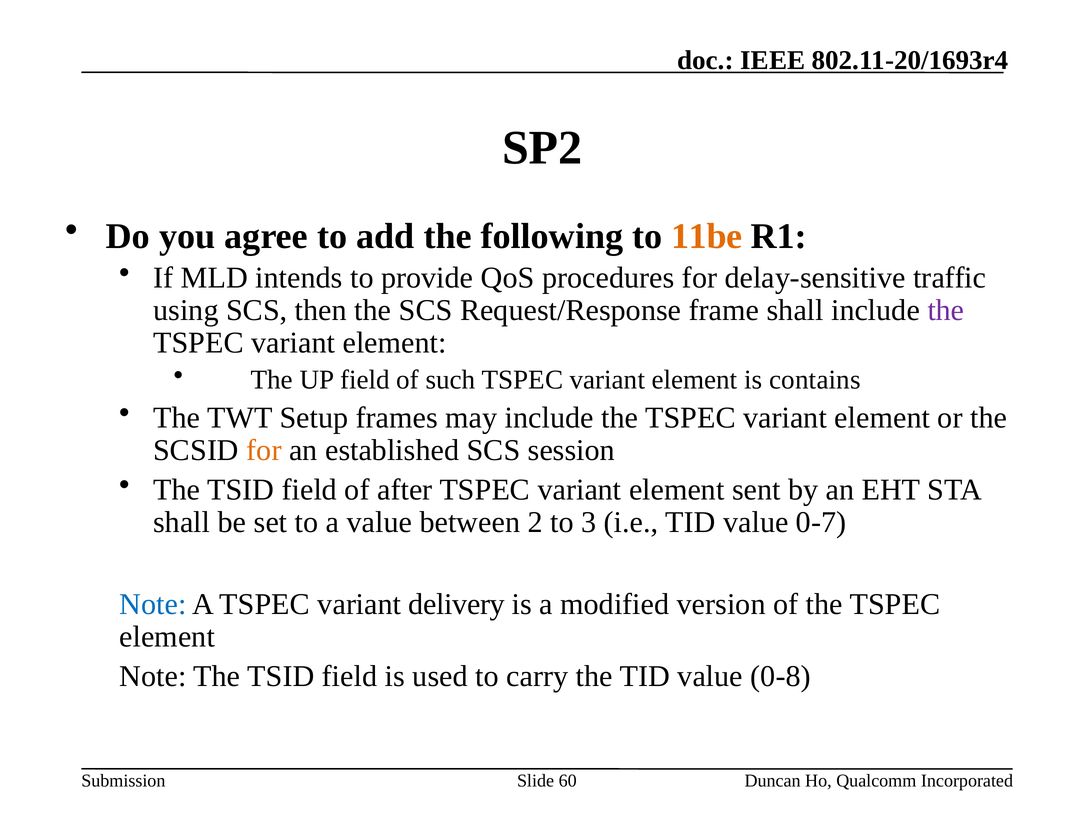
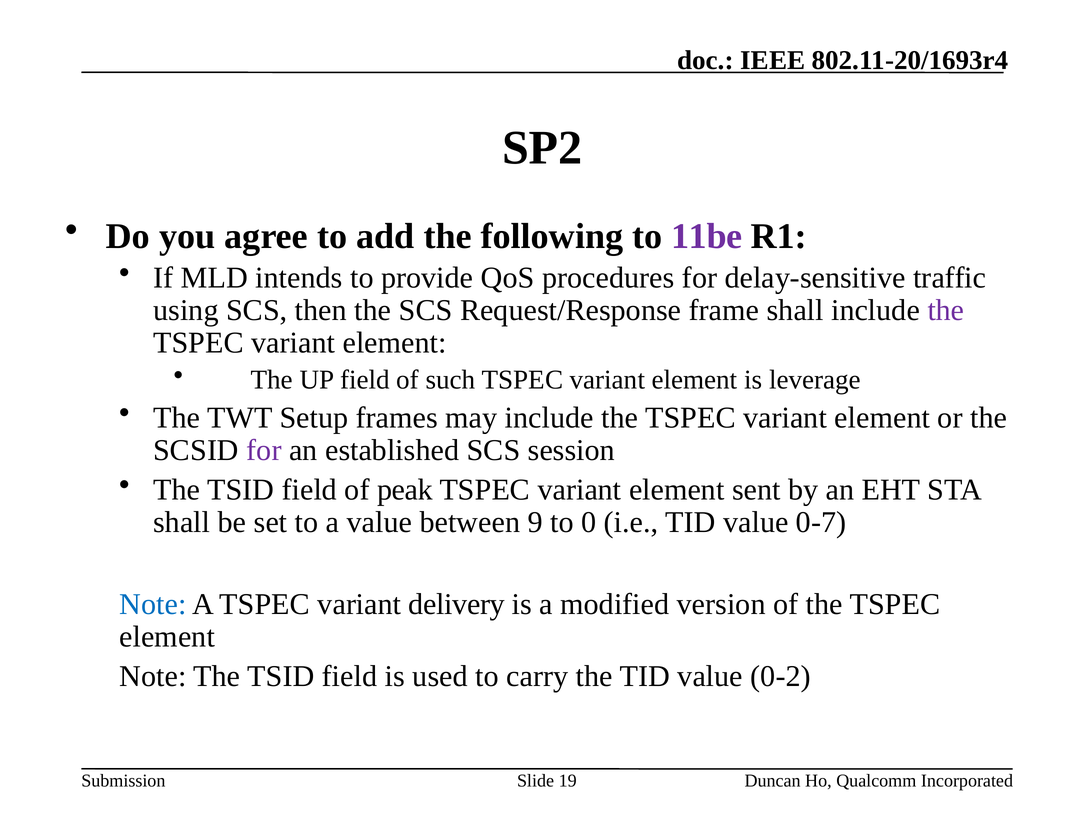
11be colour: orange -> purple
contains: contains -> leverage
for at (264, 450) colour: orange -> purple
after: after -> peak
2: 2 -> 9
3: 3 -> 0
0-8: 0-8 -> 0-2
60: 60 -> 19
